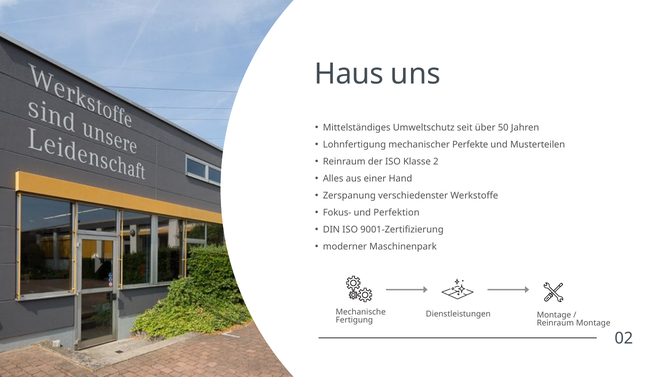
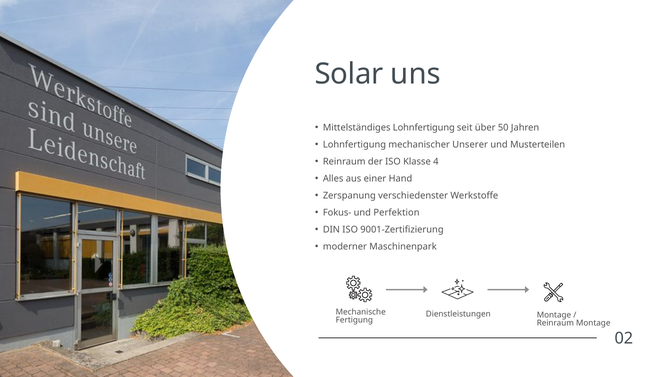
Haus: Haus -> Solar
Mittelständiges Umweltschutz: Umweltschutz -> Lohnfertigung
Perfekte: Perfekte -> Unserer
2: 2 -> 4
